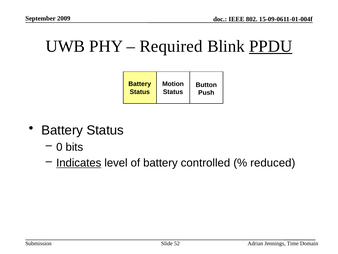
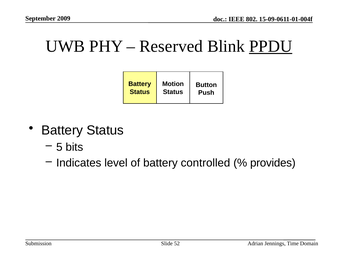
Required: Required -> Reserved
0: 0 -> 5
Indicates underline: present -> none
reduced: reduced -> provides
